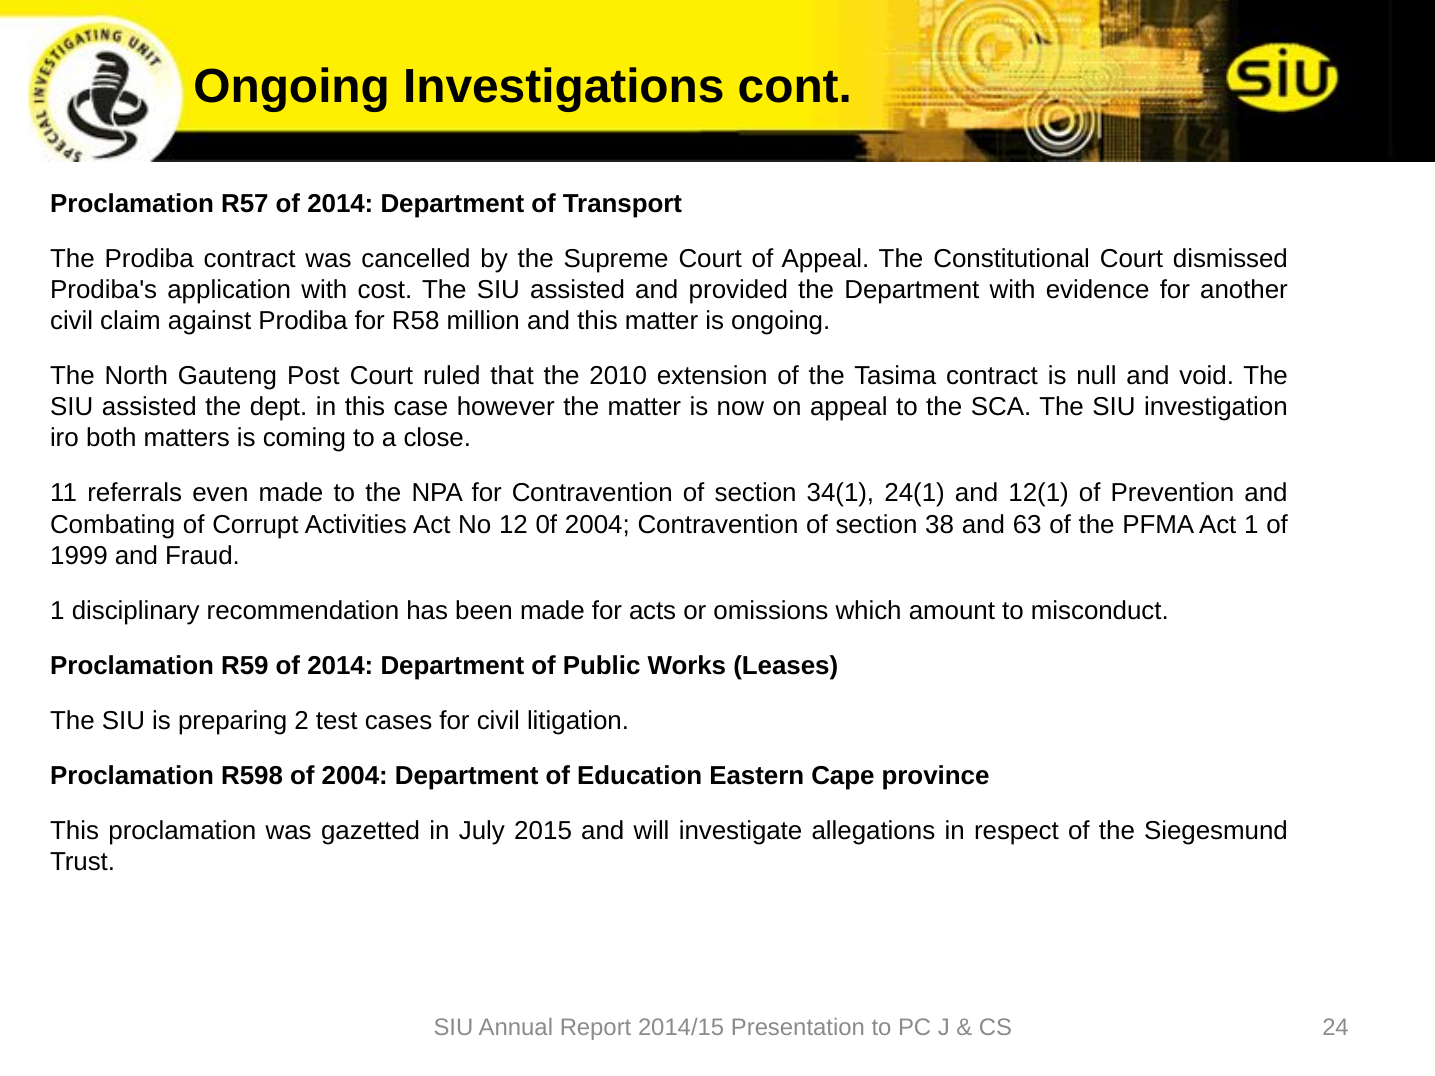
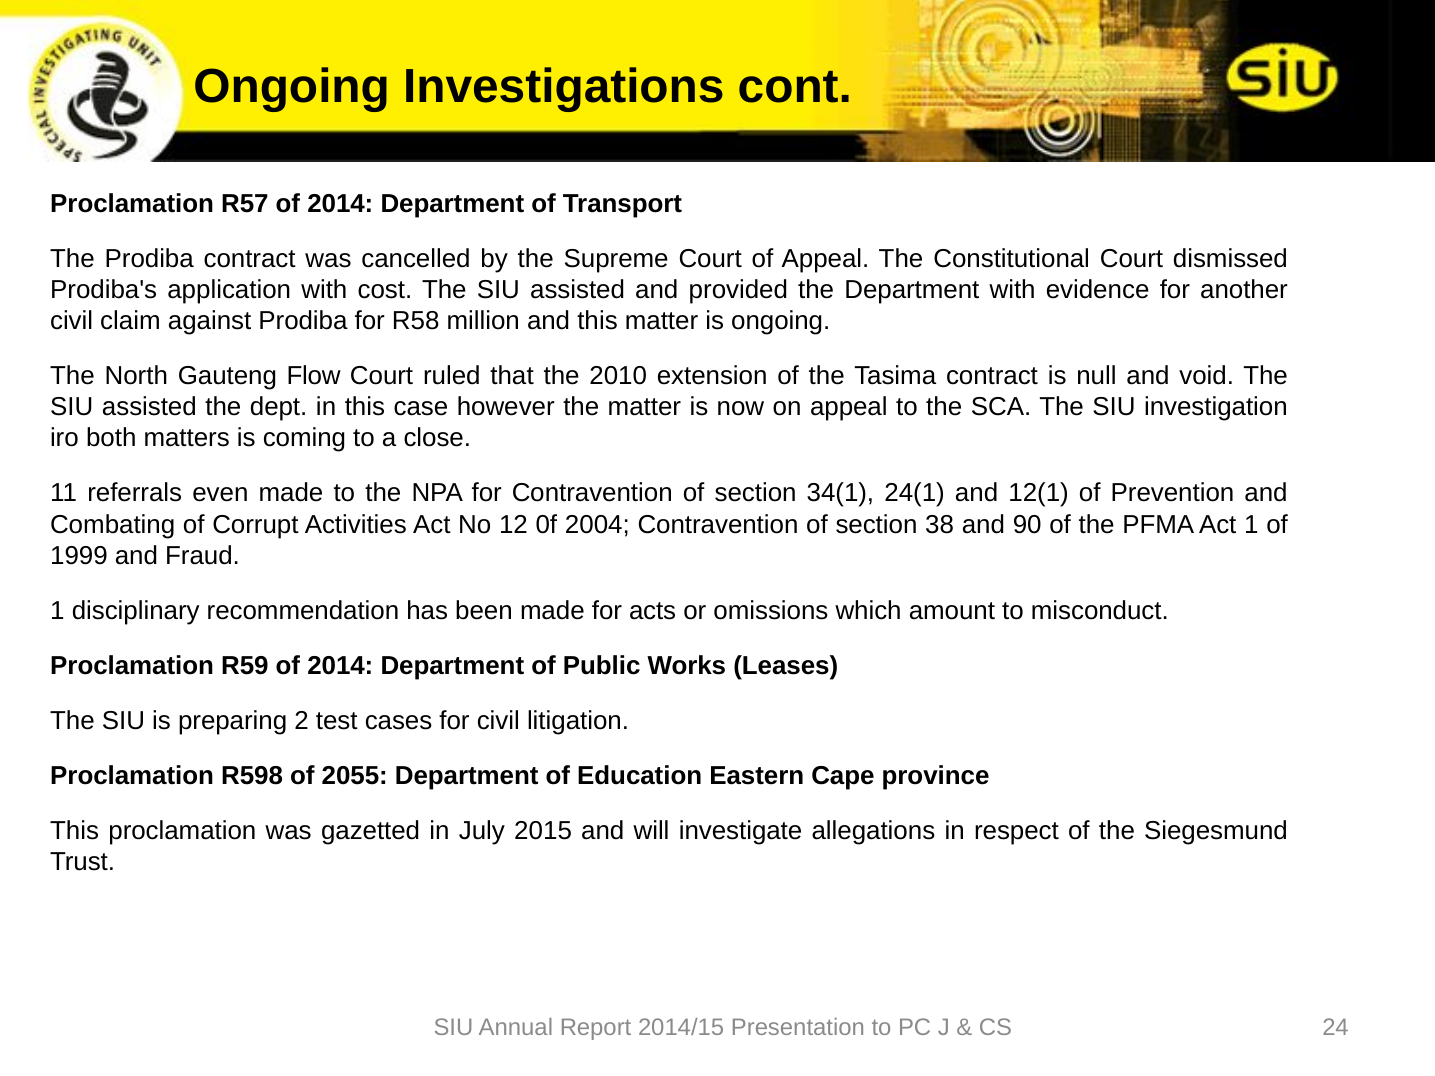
Post: Post -> Flow
63: 63 -> 90
of 2004: 2004 -> 2055
